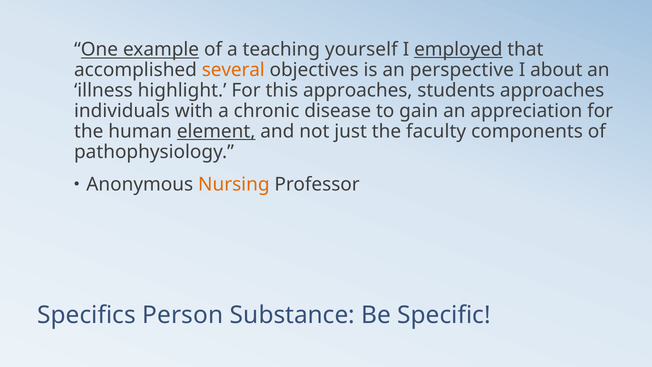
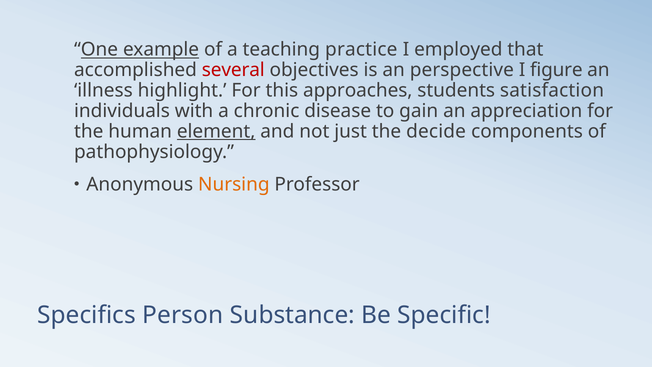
yourself: yourself -> practice
employed underline: present -> none
several colour: orange -> red
about: about -> figure
students approaches: approaches -> satisfaction
faculty: faculty -> decide
